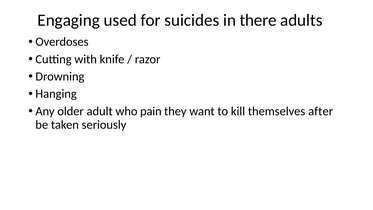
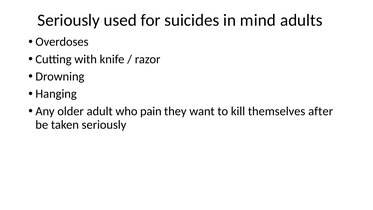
Engaging at (69, 20): Engaging -> Seriously
there: there -> mind
